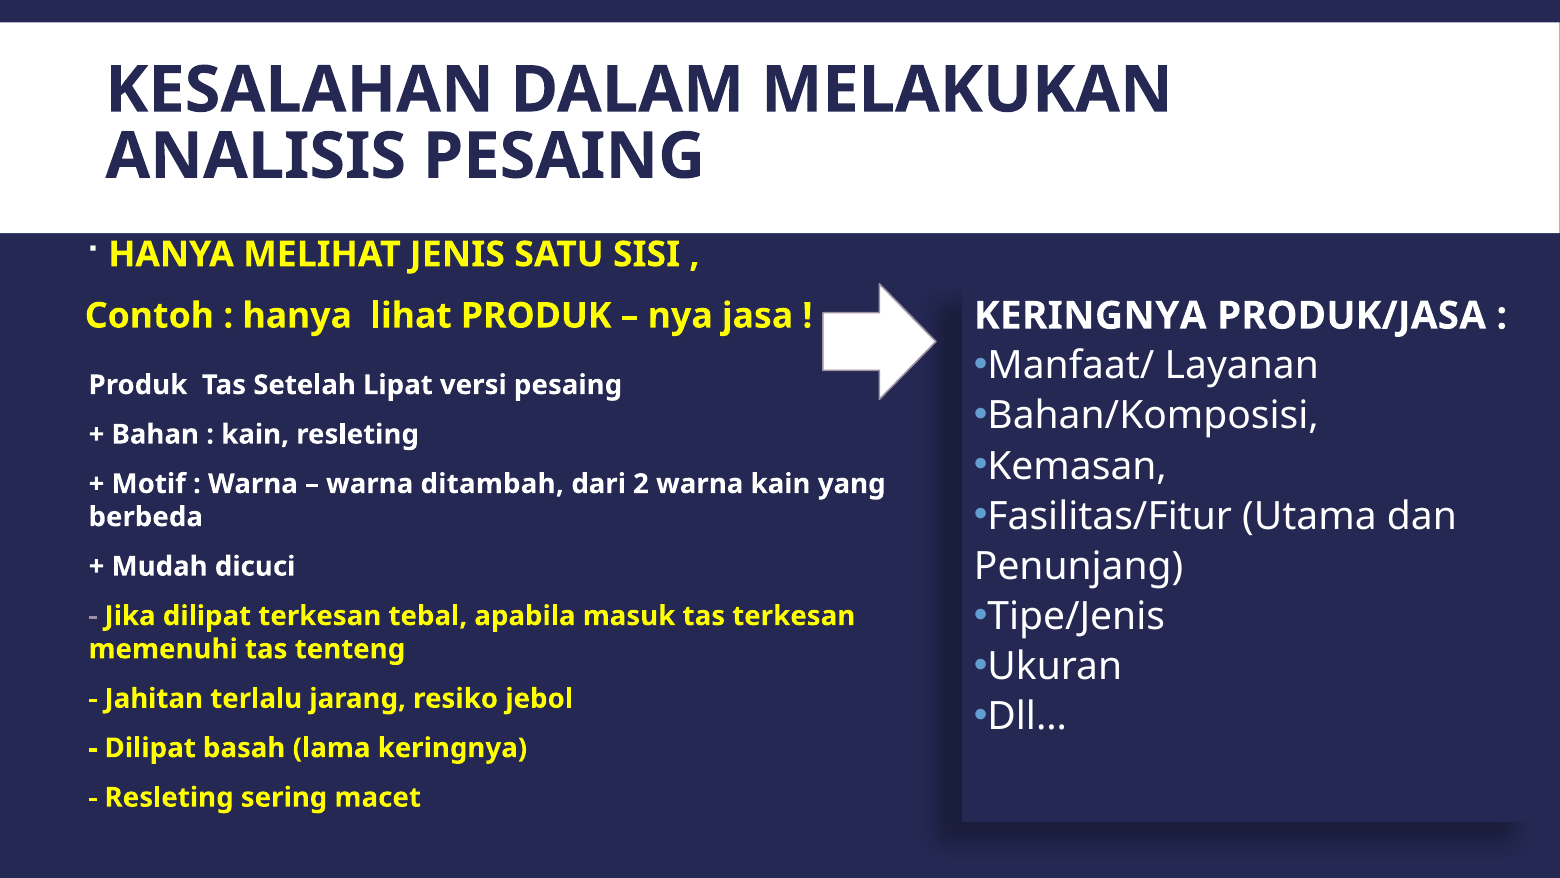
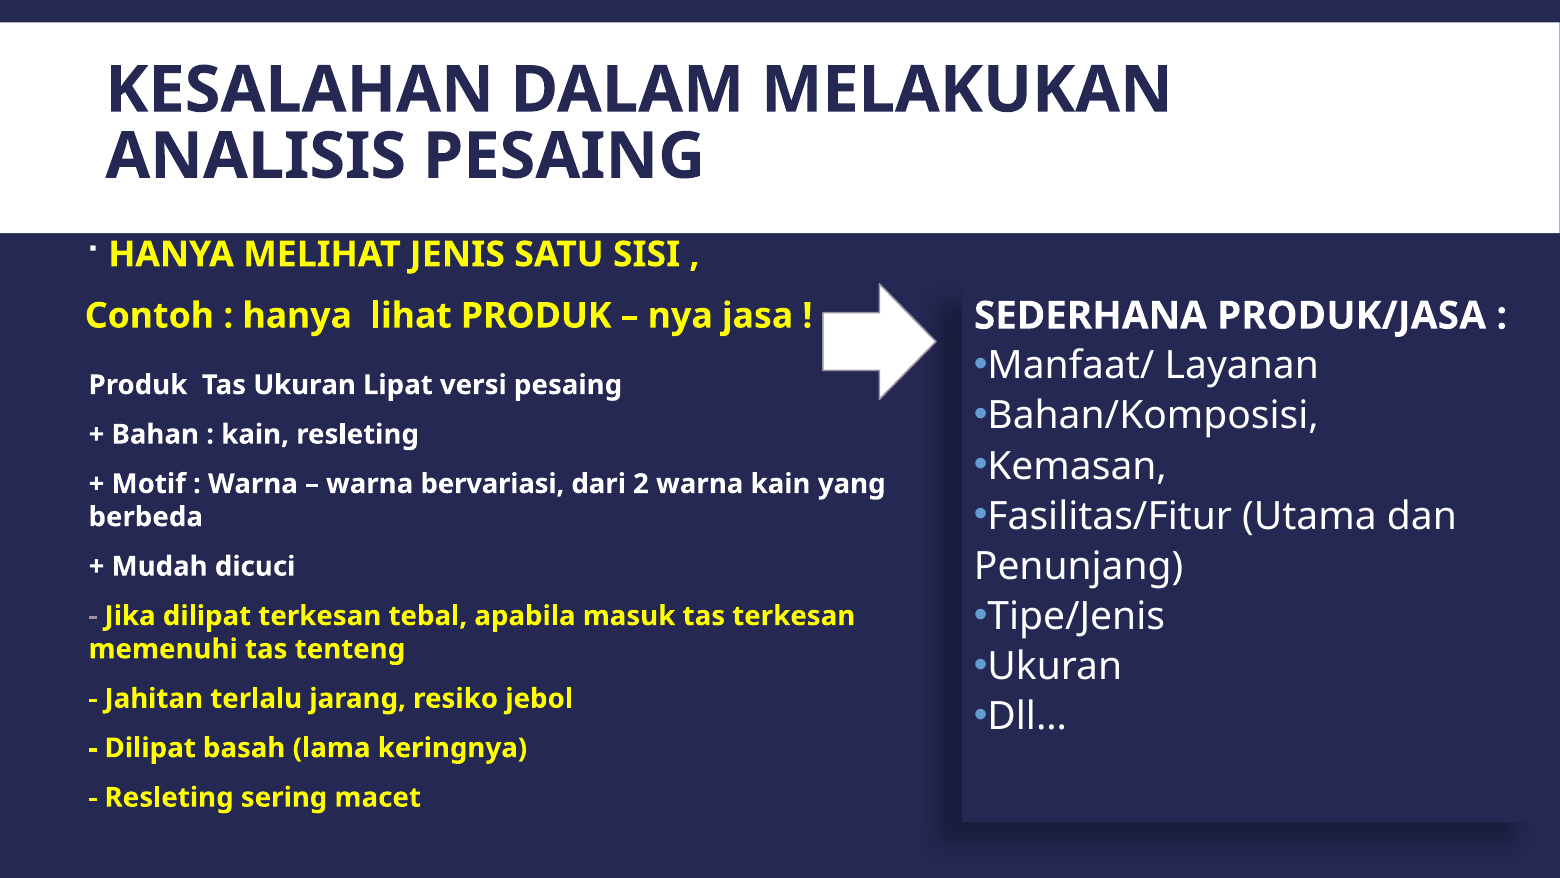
KERINGNYA at (1090, 316): KERINGNYA -> SEDERHANA
Tas Setelah: Setelah -> Ukuran
ditambah: ditambah -> bervariasi
